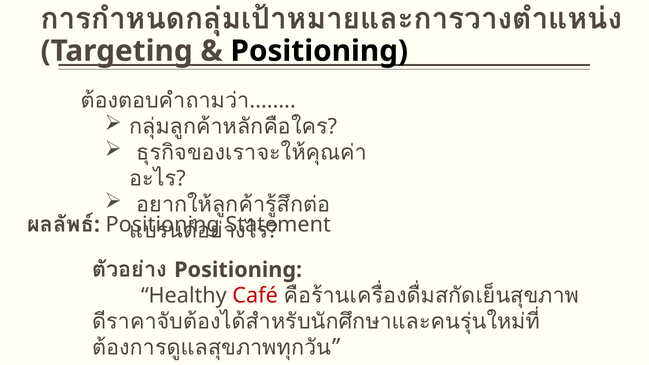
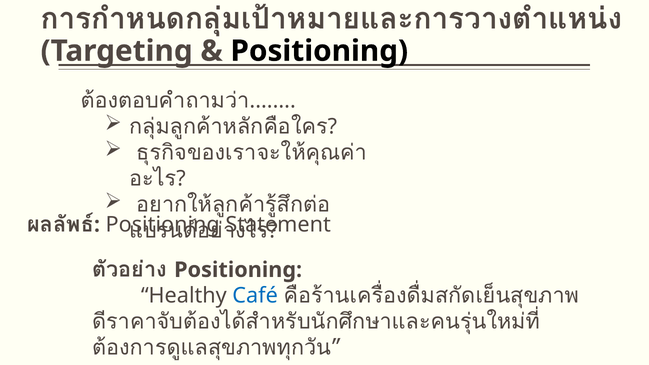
Café colour: red -> blue
